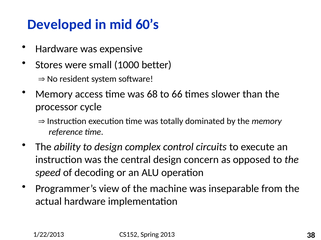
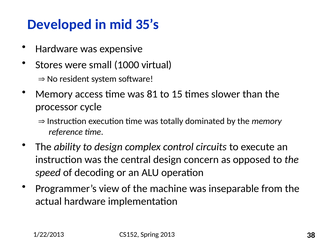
60’s: 60’s -> 35’s
better: better -> virtual
68: 68 -> 81
66: 66 -> 15
